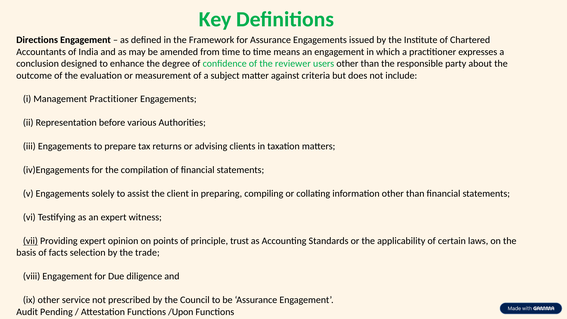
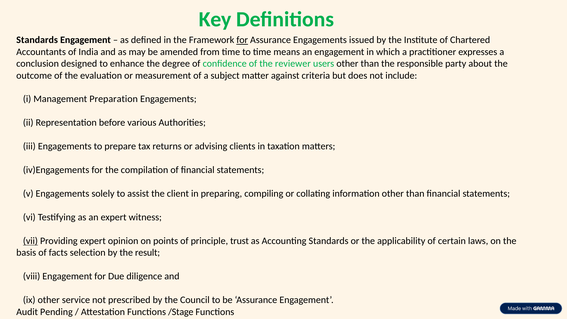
Directions at (37, 40): Directions -> Standards
for at (242, 40) underline: none -> present
Management Practitioner: Practitioner -> Preparation
trade: trade -> result
/Upon: /Upon -> /Stage
